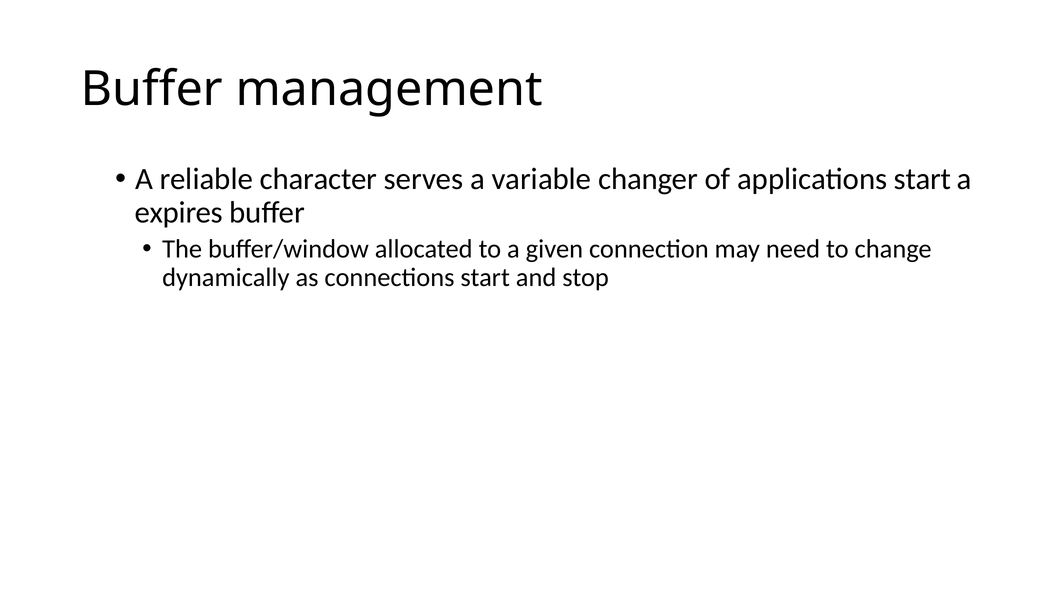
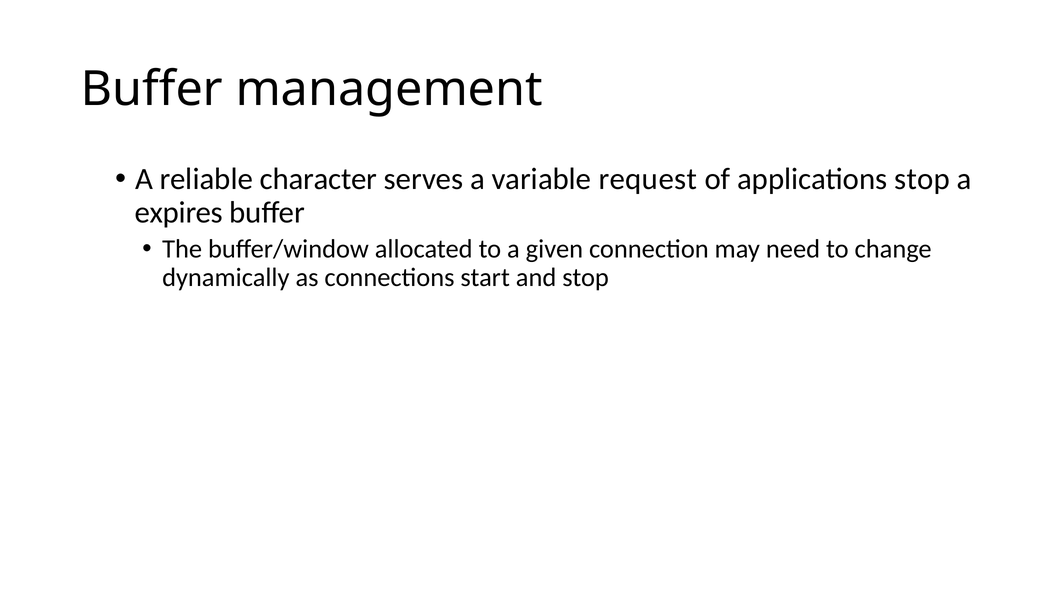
changer: changer -> request
applications start: start -> stop
